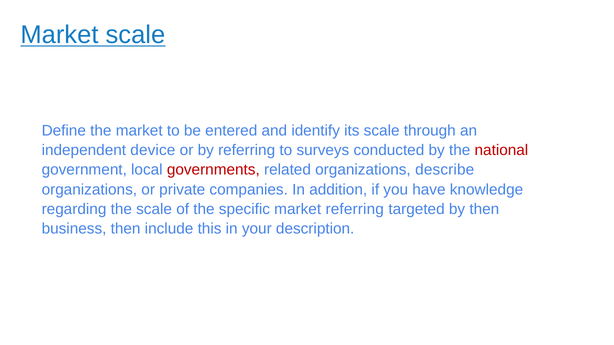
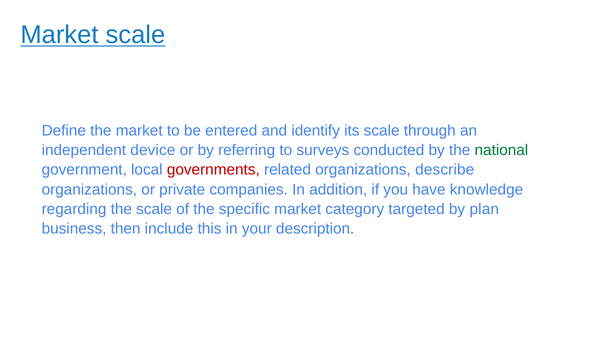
national colour: red -> green
market referring: referring -> category
by then: then -> plan
